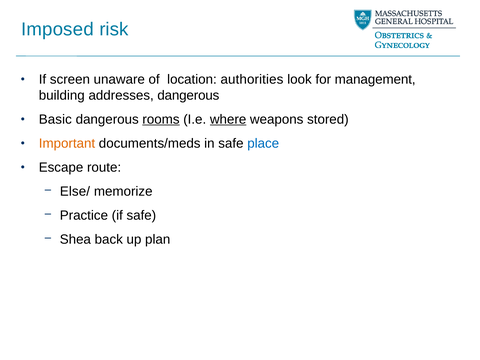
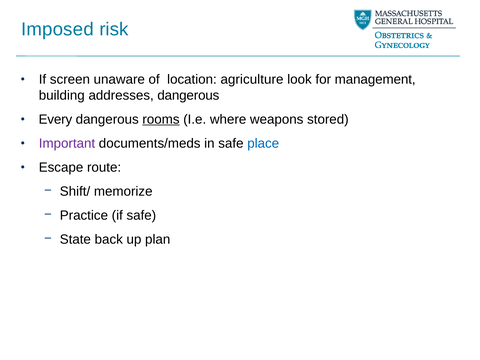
authorities: authorities -> agriculture
Basic: Basic -> Every
where underline: present -> none
Important colour: orange -> purple
Else/: Else/ -> Shift/
Shea: Shea -> State
